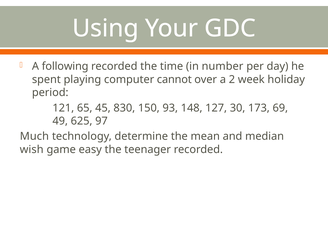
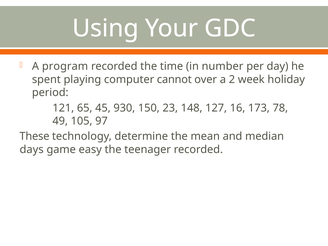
following: following -> program
830: 830 -> 930
93: 93 -> 23
30: 30 -> 16
69: 69 -> 78
625: 625 -> 105
Much: Much -> These
wish: wish -> days
